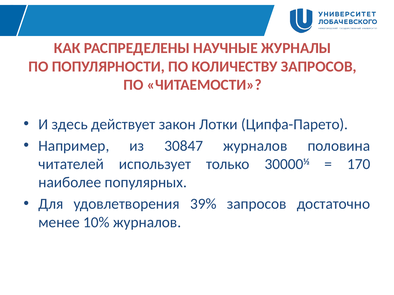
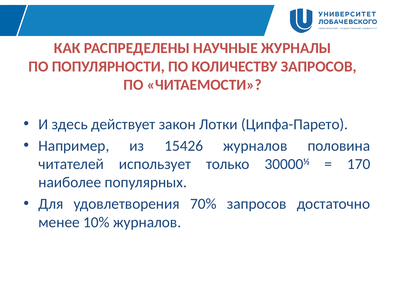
30847: 30847 -> 15426
39%: 39% -> 70%
